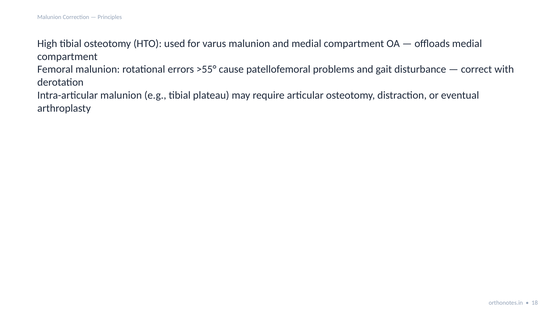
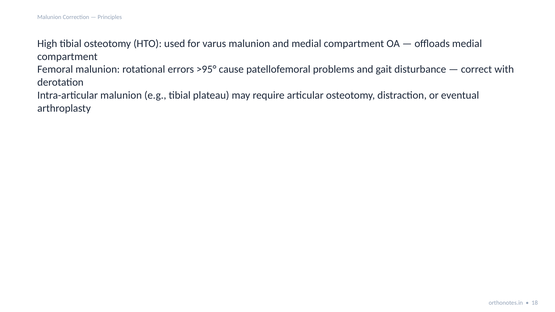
>55°: >55° -> >95°
